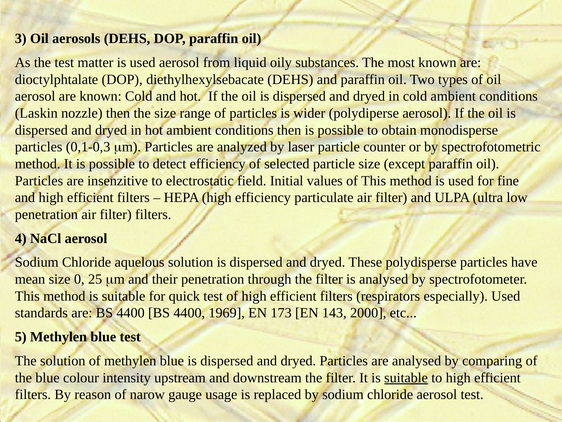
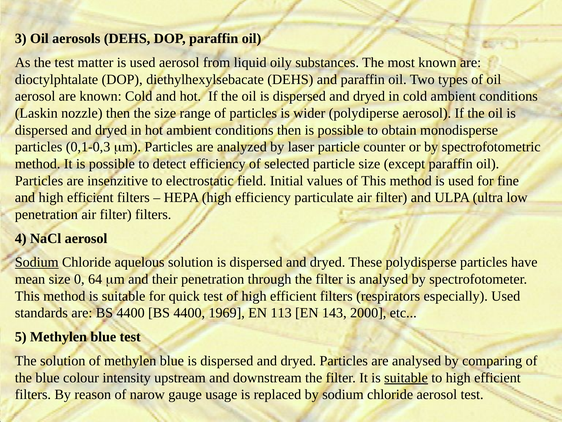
Sodium at (37, 262) underline: none -> present
25: 25 -> 64
173: 173 -> 113
